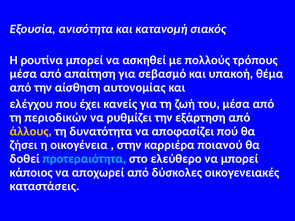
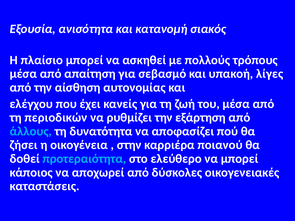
ρουτίνα: ρουτίνα -> πλαίσιο
θέμα: θέμα -> λίγες
άλλους colour: yellow -> light blue
